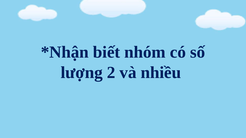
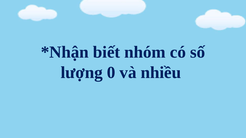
2: 2 -> 0
